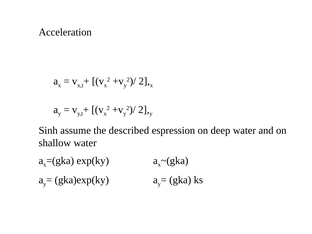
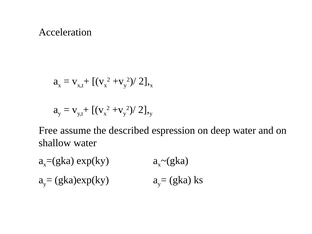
Sinh: Sinh -> Free
